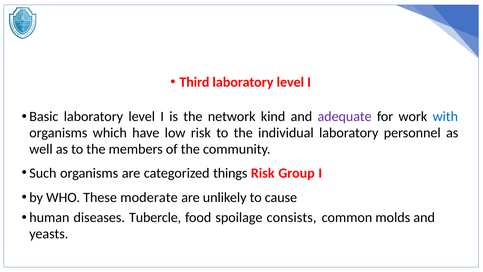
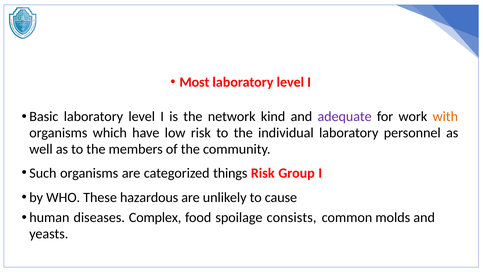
Third: Third -> Most
with colour: blue -> orange
moderate: moderate -> hazardous
Tubercle: Tubercle -> Complex
